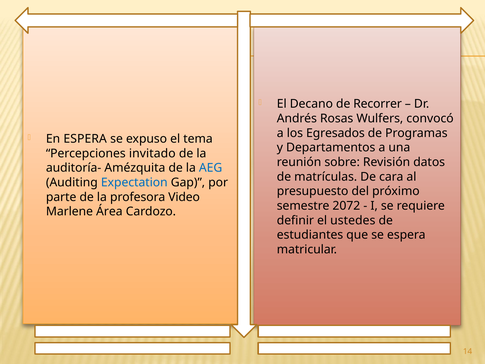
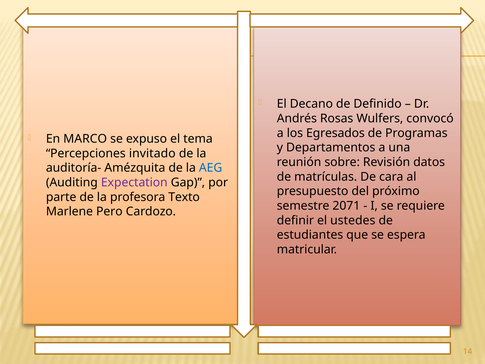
Recorrer: Recorrer -> Definido
En ESPERA: ESPERA -> MARCO
Expectation colour: blue -> purple
Video: Video -> Texto
2072: 2072 -> 2071
Área: Área -> Pero
